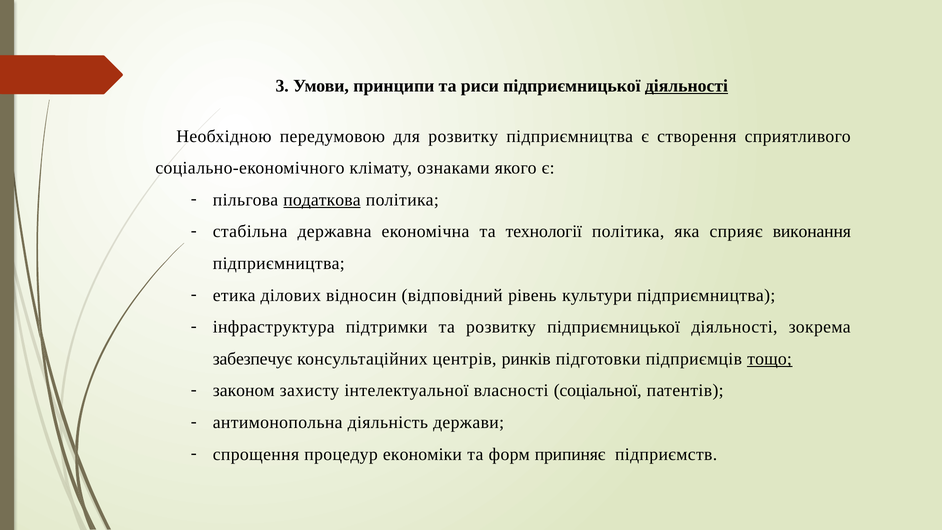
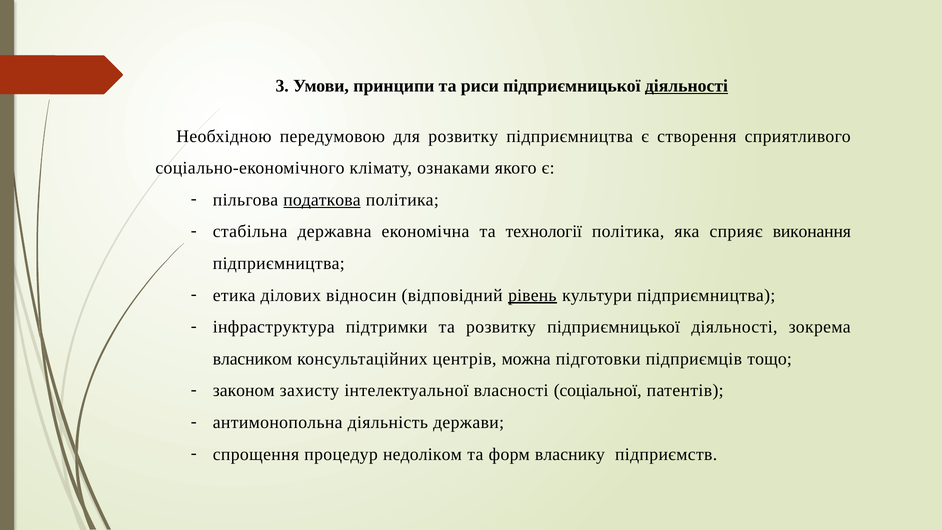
рівень underline: none -> present
забезпечує: забезпечує -> власником
ринків: ринків -> можна
тощо underline: present -> none
економіки: економіки -> недоліком
припиняє: припиняє -> власнику
